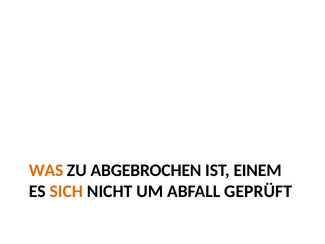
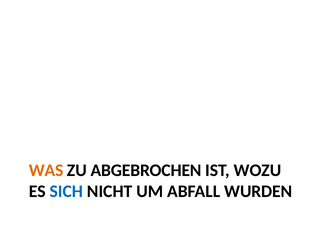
EINEM: EINEM -> WOZU
SICH colour: orange -> blue
GEPRÜFT: GEPRÜFT -> WURDEN
